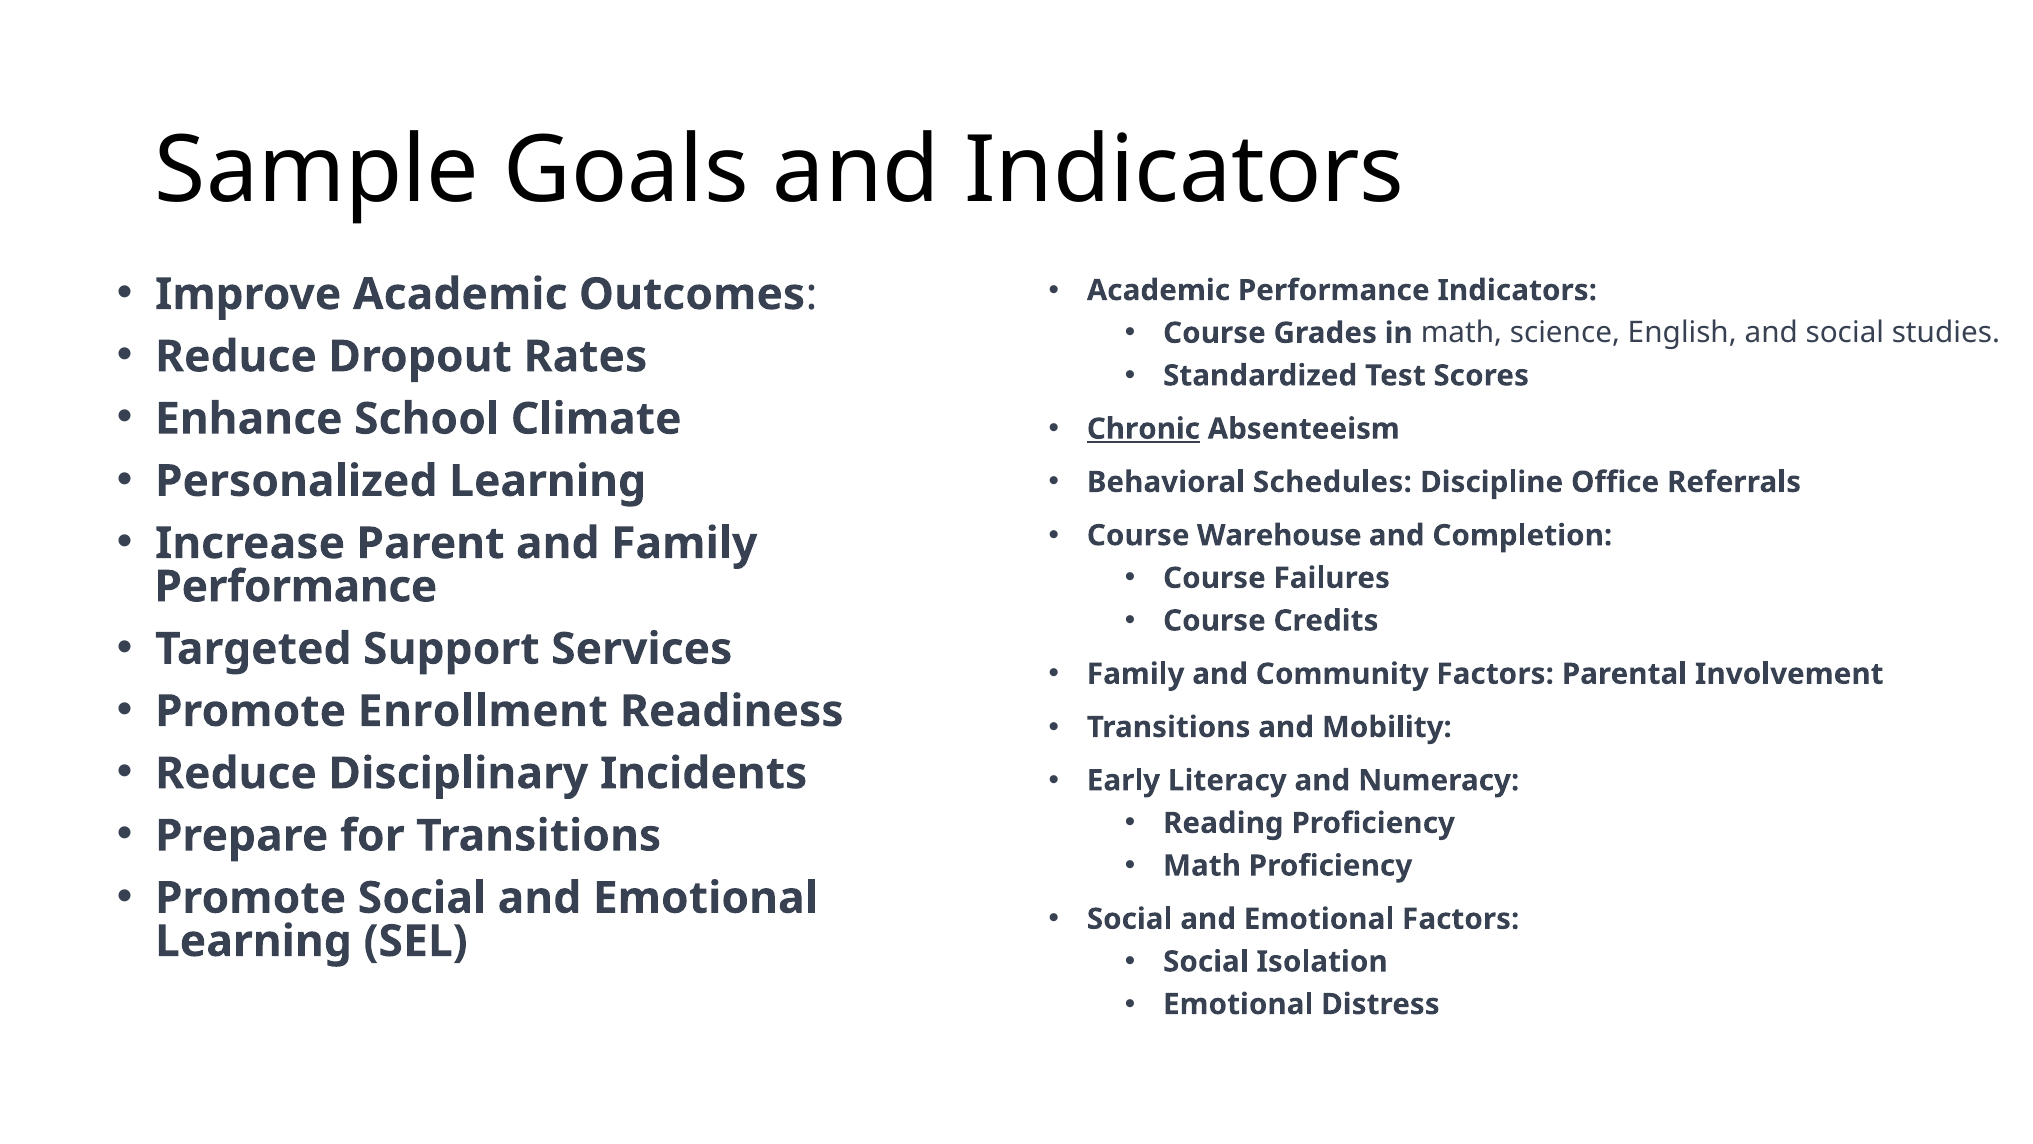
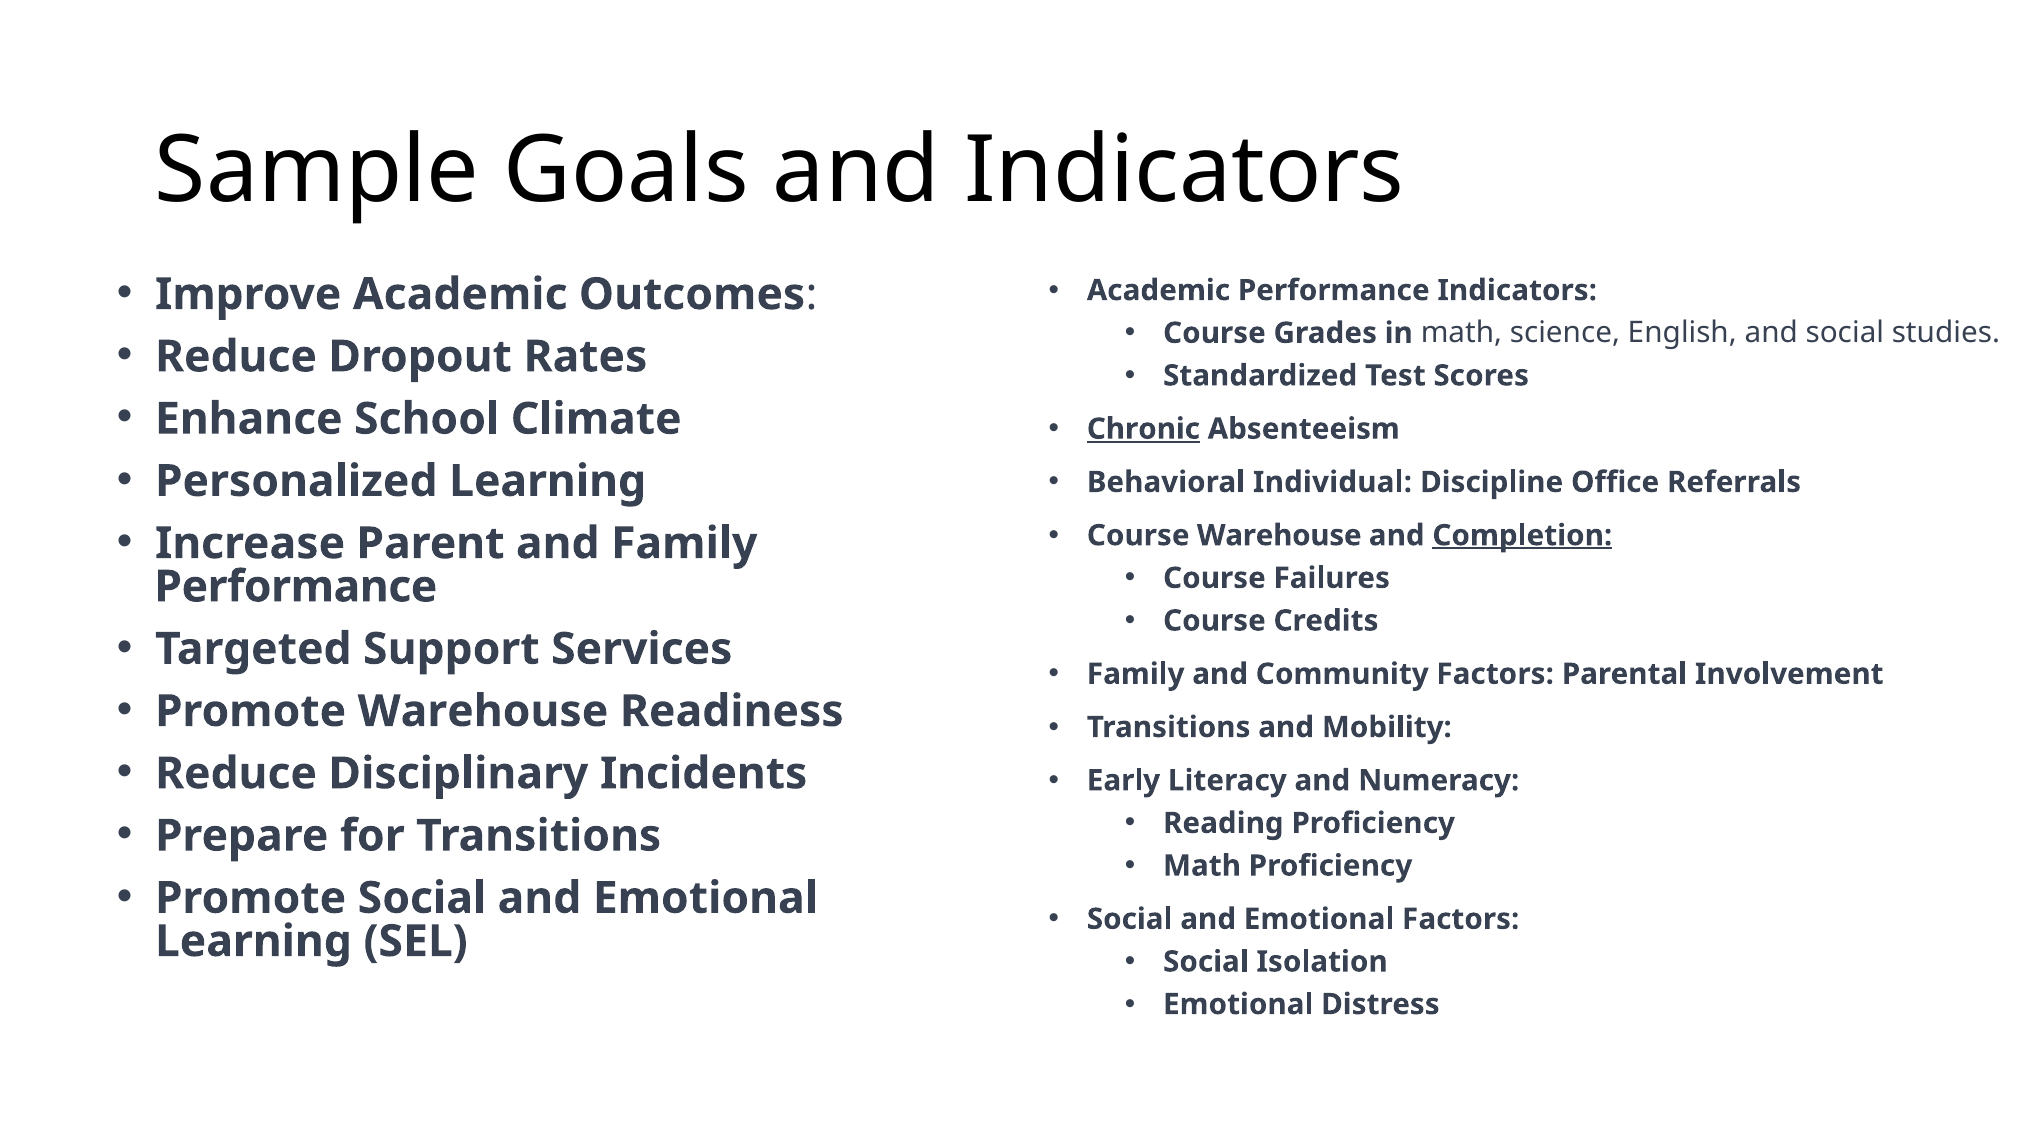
Schedules: Schedules -> Individual
Completion underline: none -> present
Promote Enrollment: Enrollment -> Warehouse
